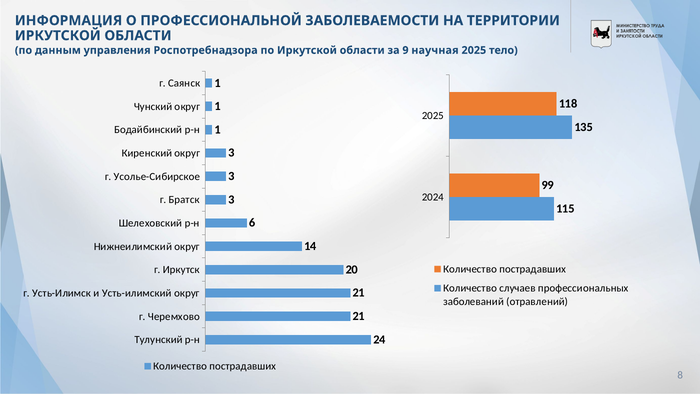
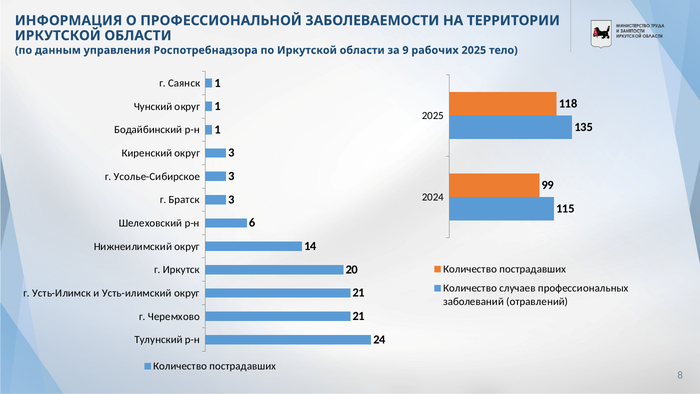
научная: научная -> рабочих
